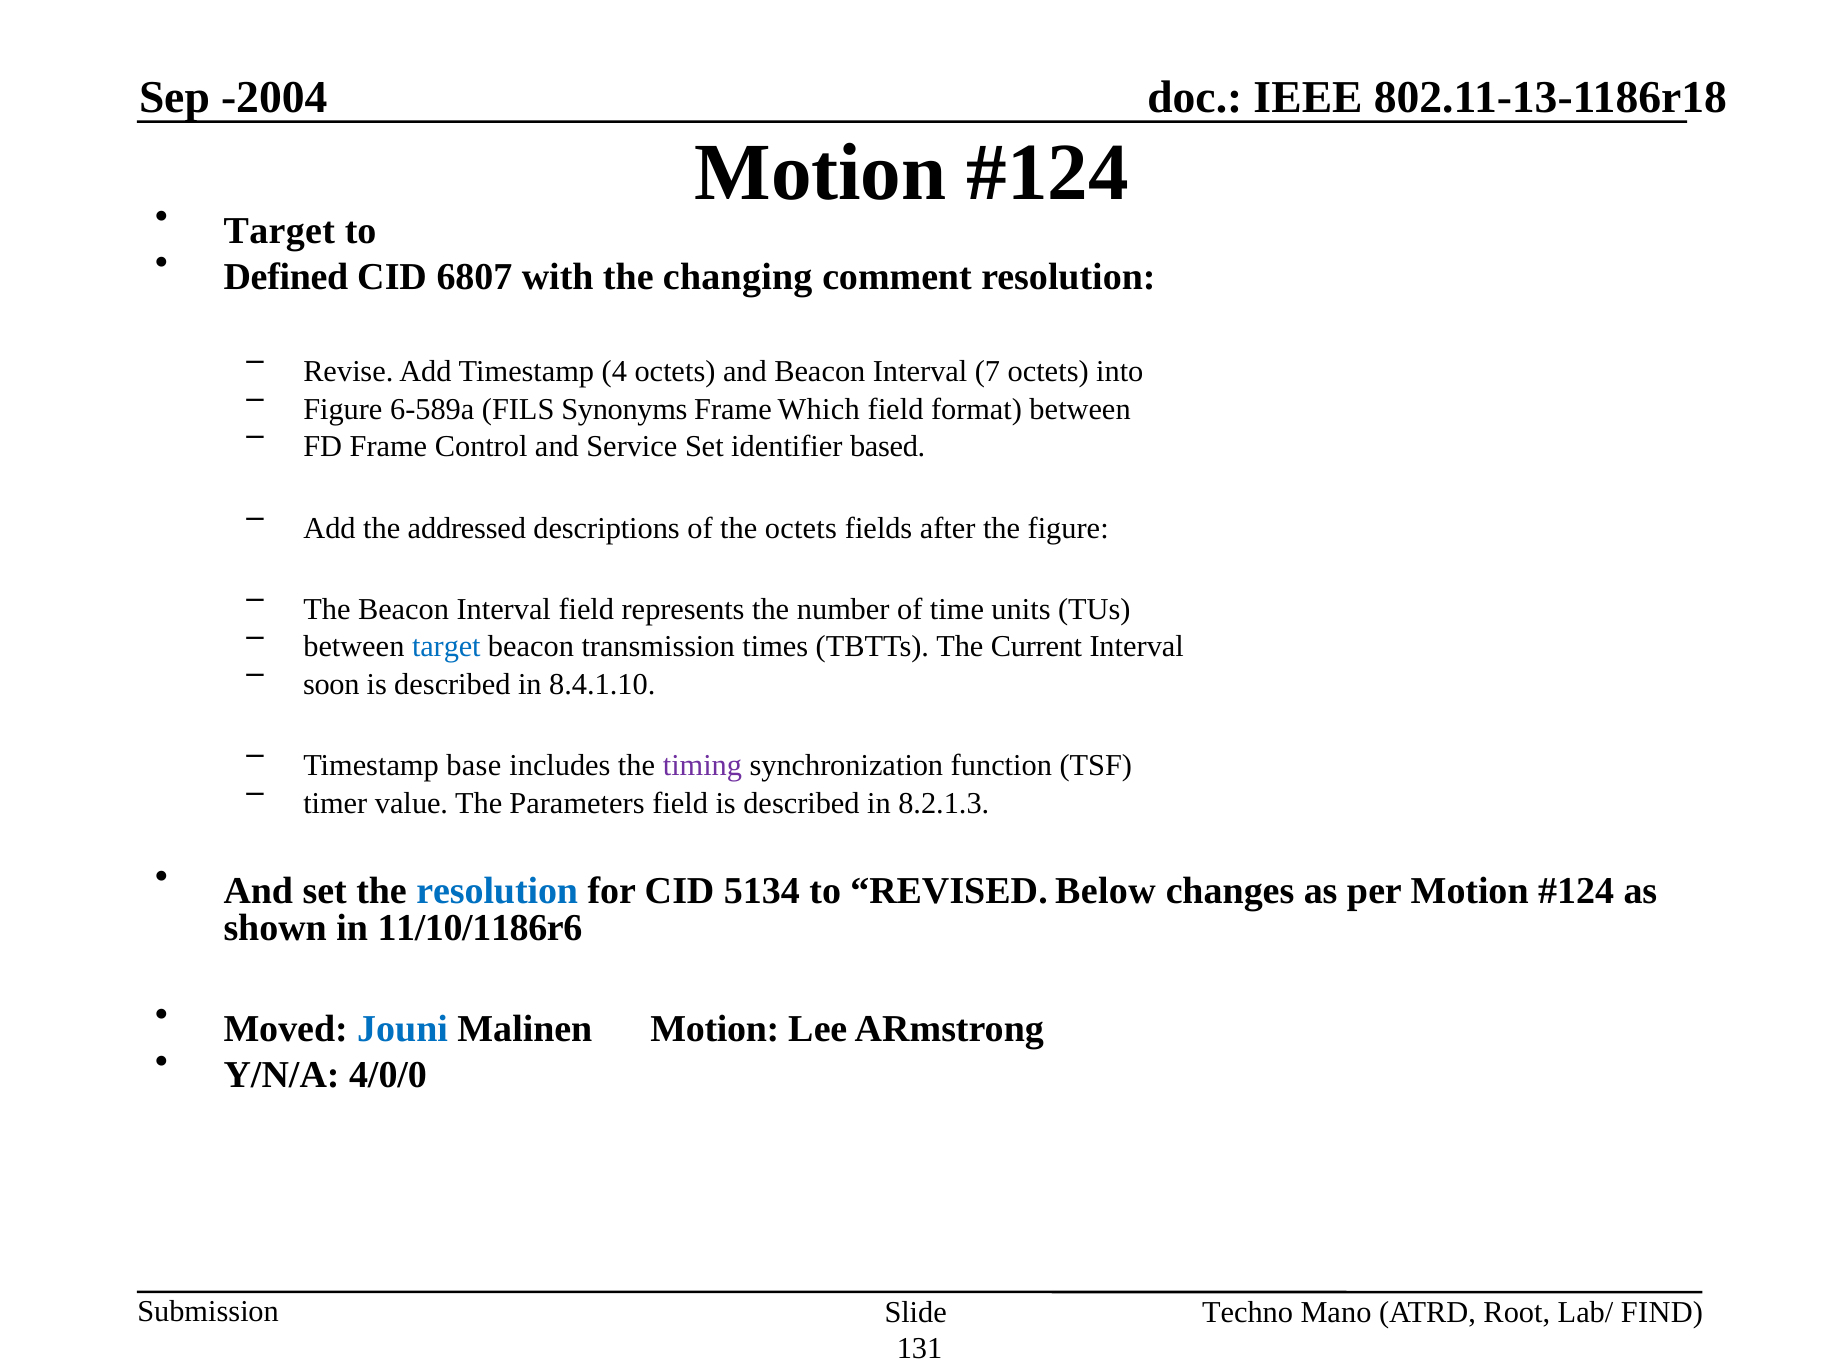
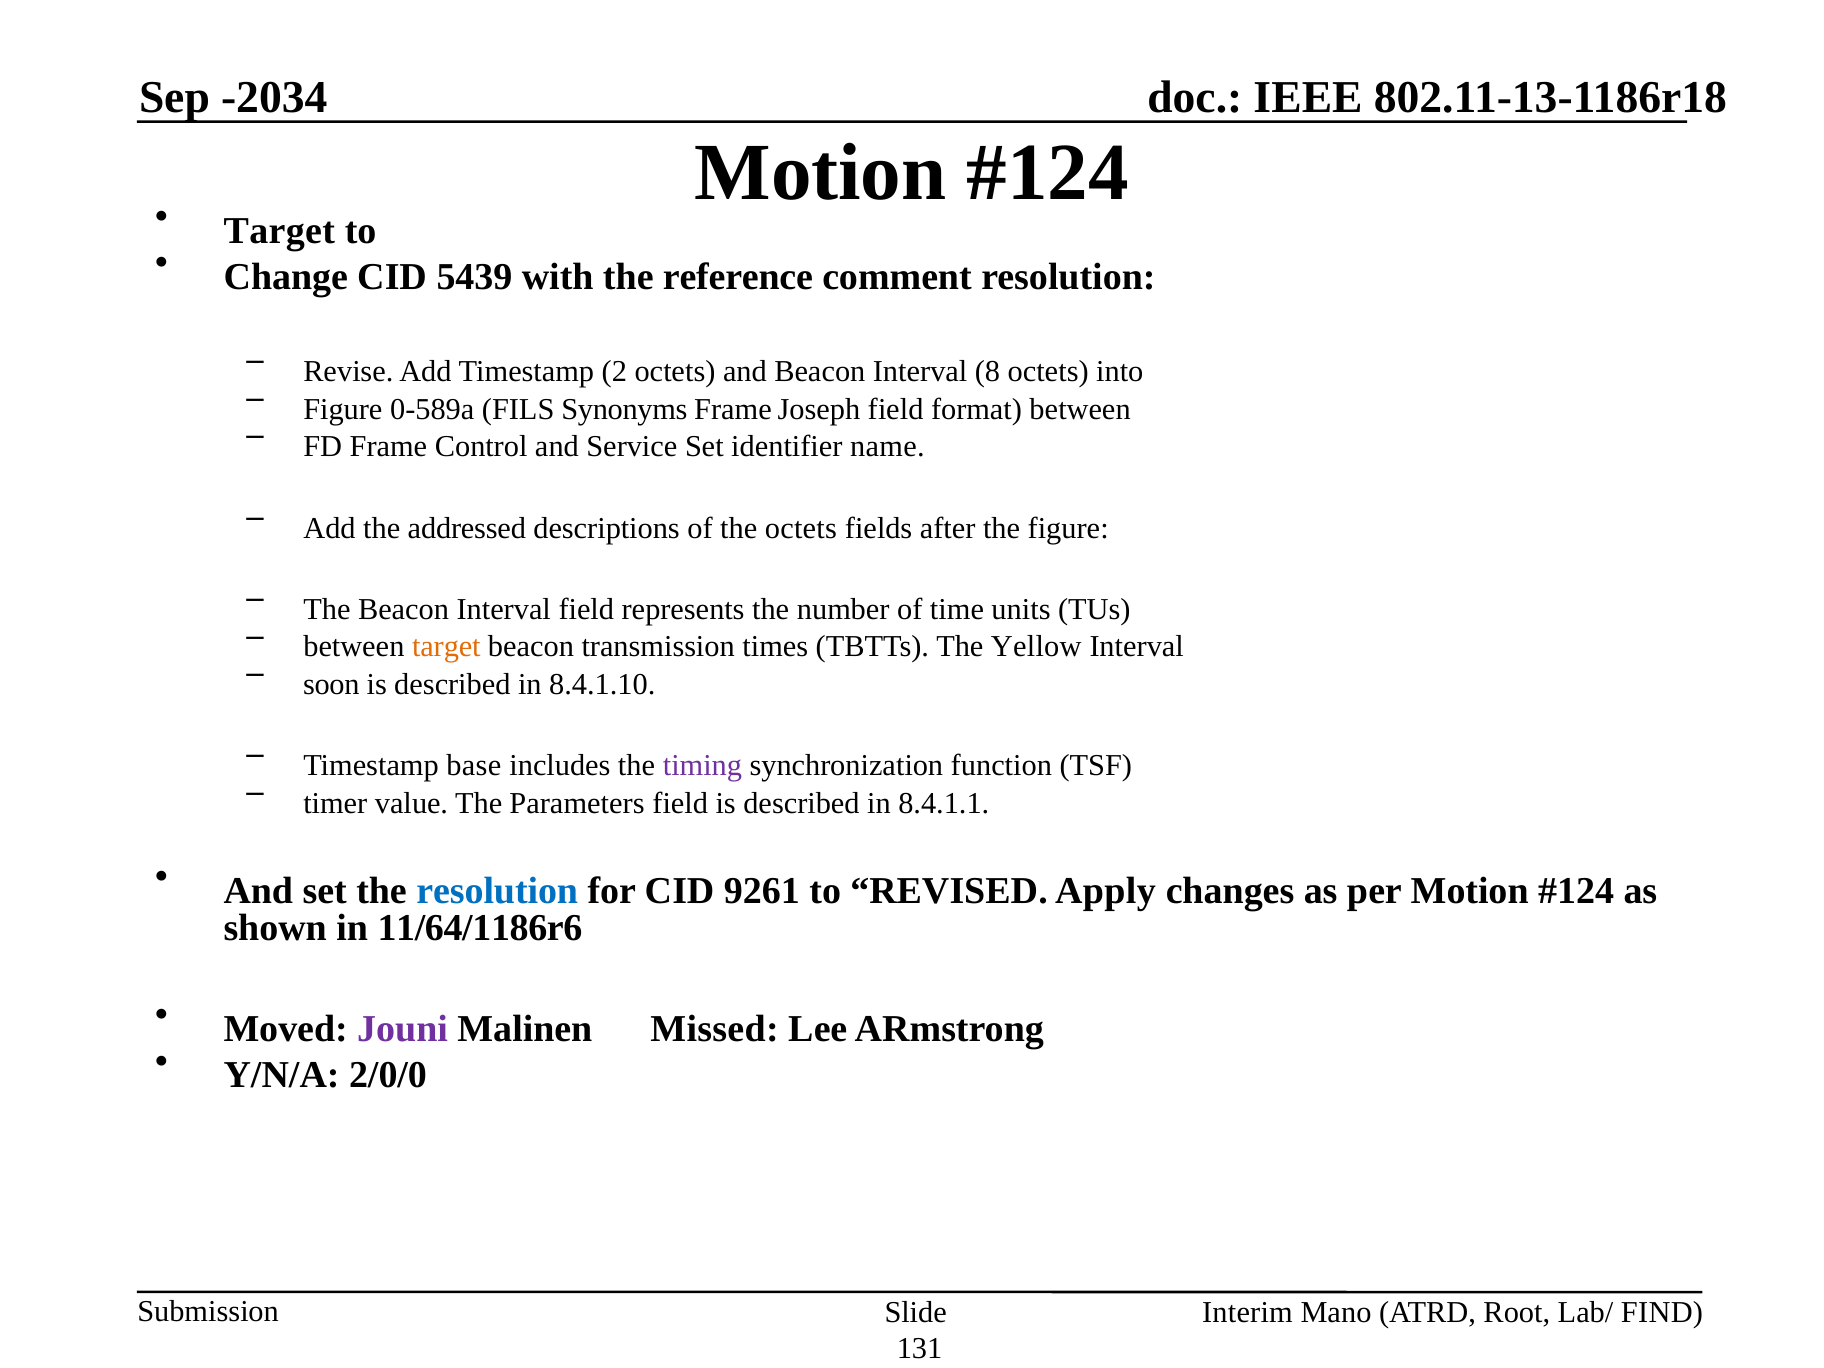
-2004: -2004 -> -2034
Defined: Defined -> Change
6807: 6807 -> 5439
changing: changing -> reference
4: 4 -> 2
7: 7 -> 8
6-589a: 6-589a -> 0-589a
Which: Which -> Joseph
based: based -> name
target at (446, 647) colour: blue -> orange
Current: Current -> Yellow
8.2.1.3: 8.2.1.3 -> 8.4.1.1
5134: 5134 -> 9261
Below: Below -> Apply
11/10/1186r6: 11/10/1186r6 -> 11/64/1186r6
Jouni colour: blue -> purple
Malinen Motion: Motion -> Missed
4/0/0: 4/0/0 -> 2/0/0
Techno: Techno -> Interim
